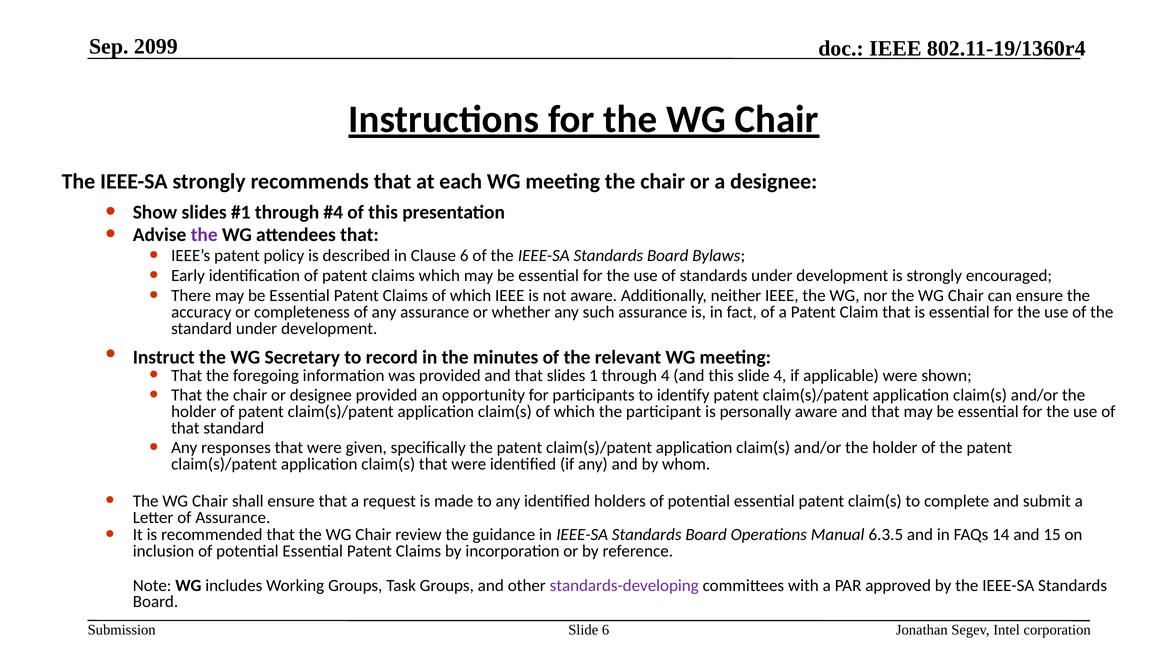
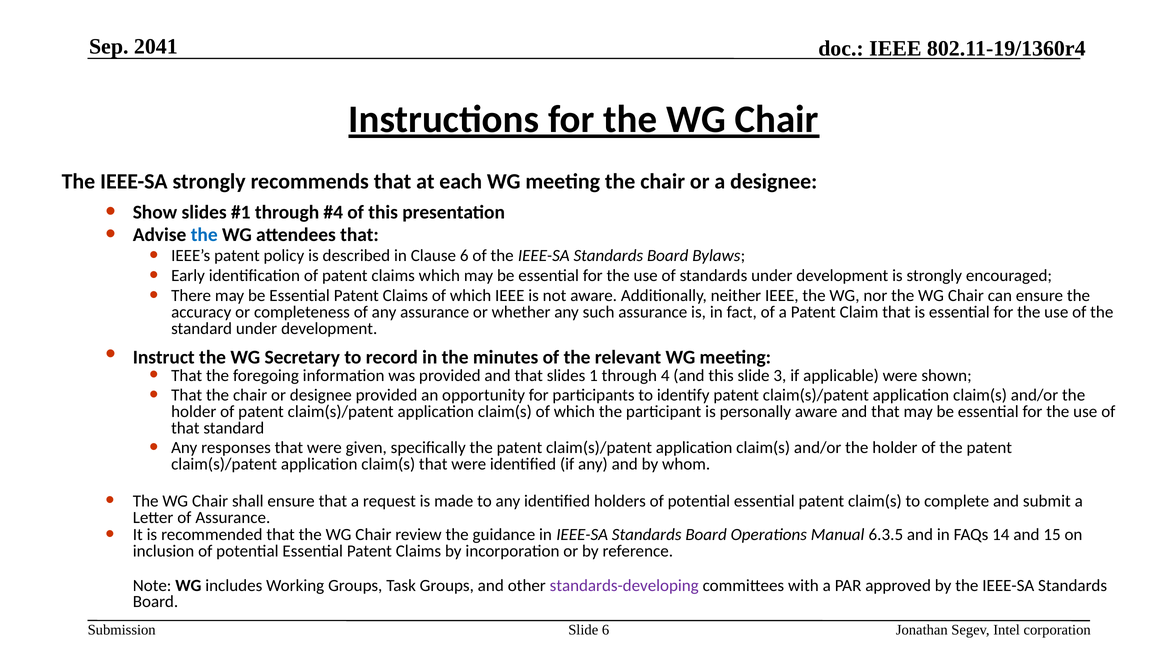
2099: 2099 -> 2041
the at (204, 235) colour: purple -> blue
slide 4: 4 -> 3
